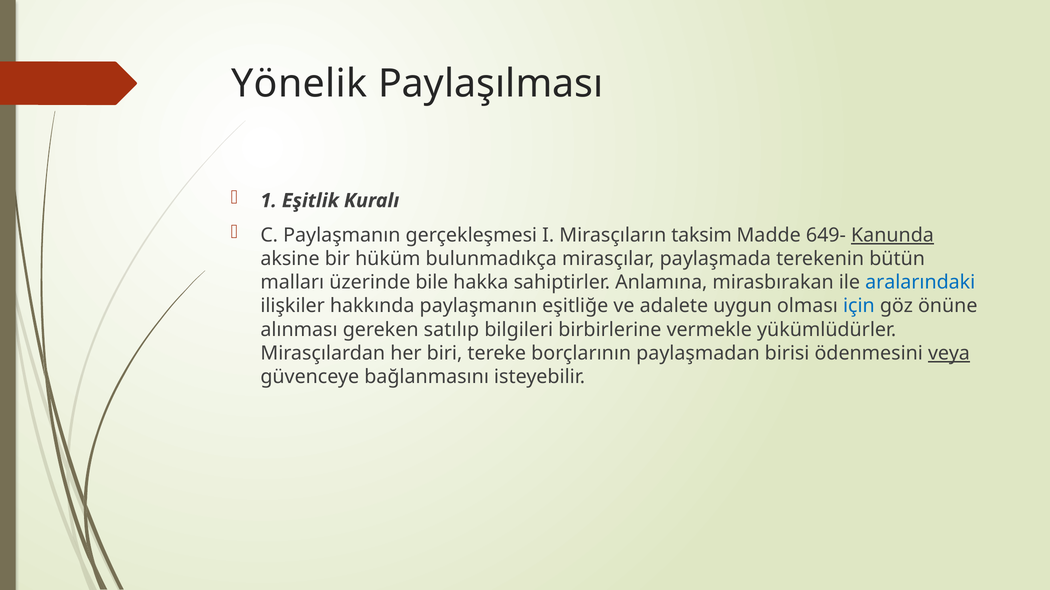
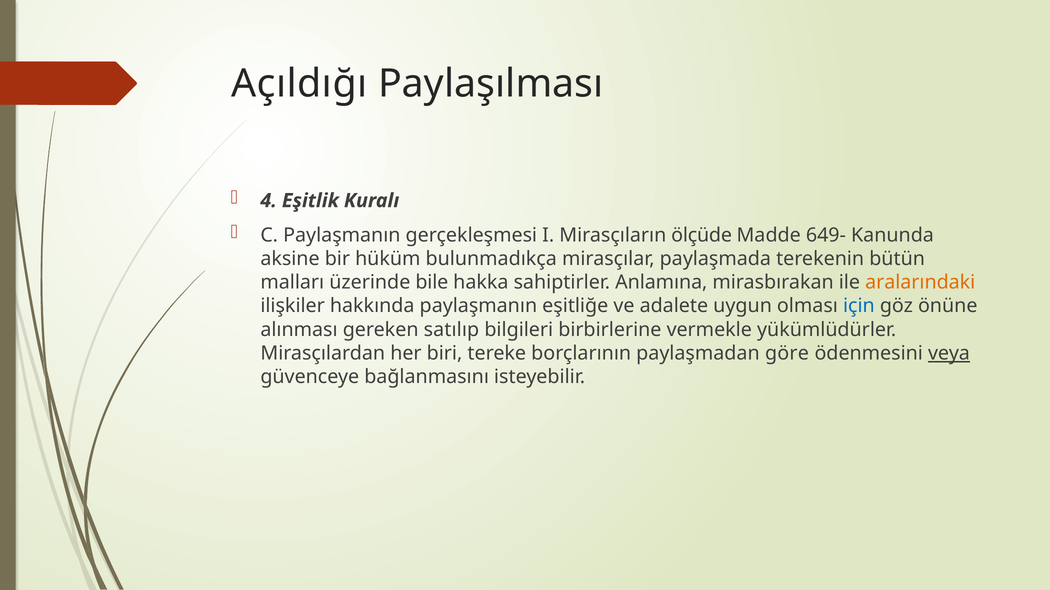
Yönelik: Yönelik -> Açıldığı
1: 1 -> 4
taksim: taksim -> ölçüde
Kanunda underline: present -> none
aralarındaki colour: blue -> orange
birisi: birisi -> göre
